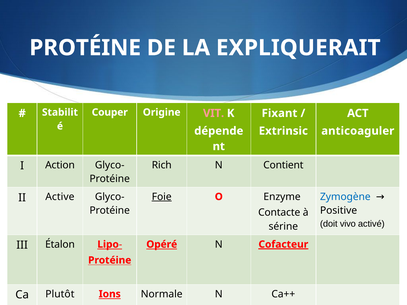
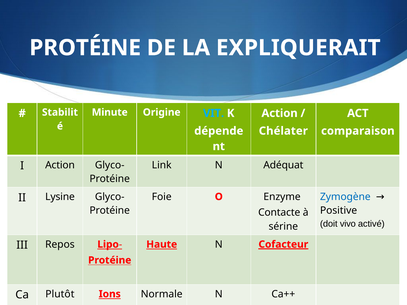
Couper: Couper -> Minute
VIT colour: pink -> light blue
Fixant at (279, 113): Fixant -> Action
Extrinsic: Extrinsic -> Chélater
anticoaguler: anticoaguler -> comparaison
Rich: Rich -> Link
Contient: Contient -> Adéquat
Foie underline: present -> none
Active: Active -> Lysine
Étalon: Étalon -> Repos
Opéré: Opéré -> Haute
